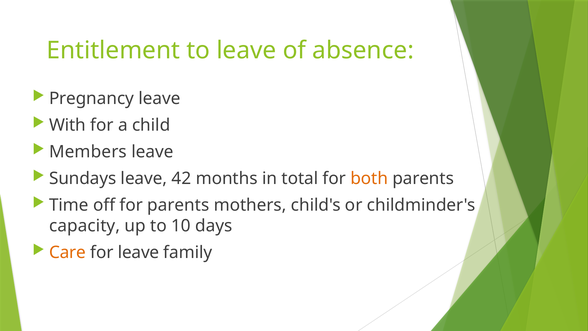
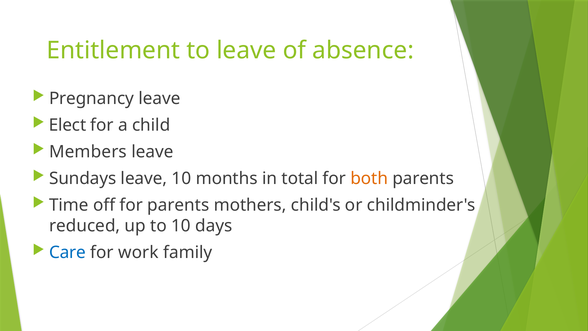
With: With -> Elect
leave 42: 42 -> 10
capacity: capacity -> reduced
Care colour: orange -> blue
for leave: leave -> work
